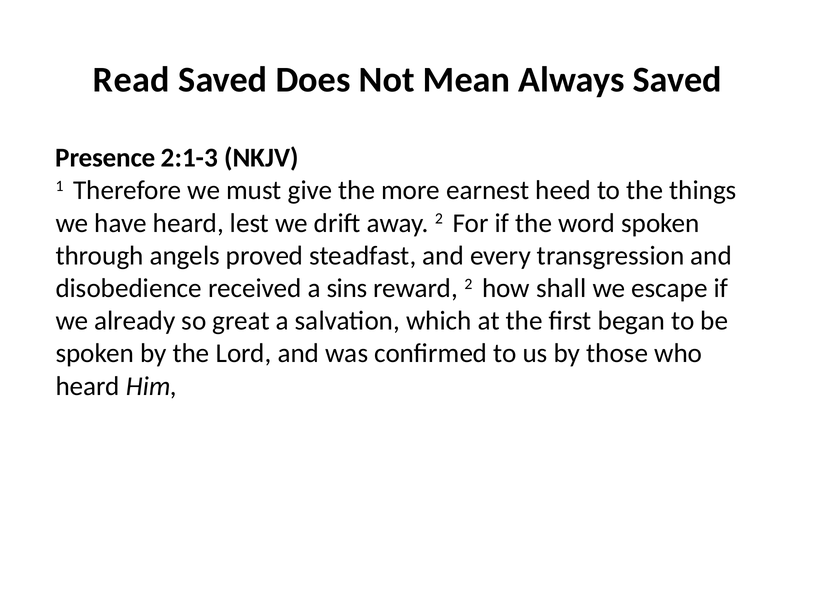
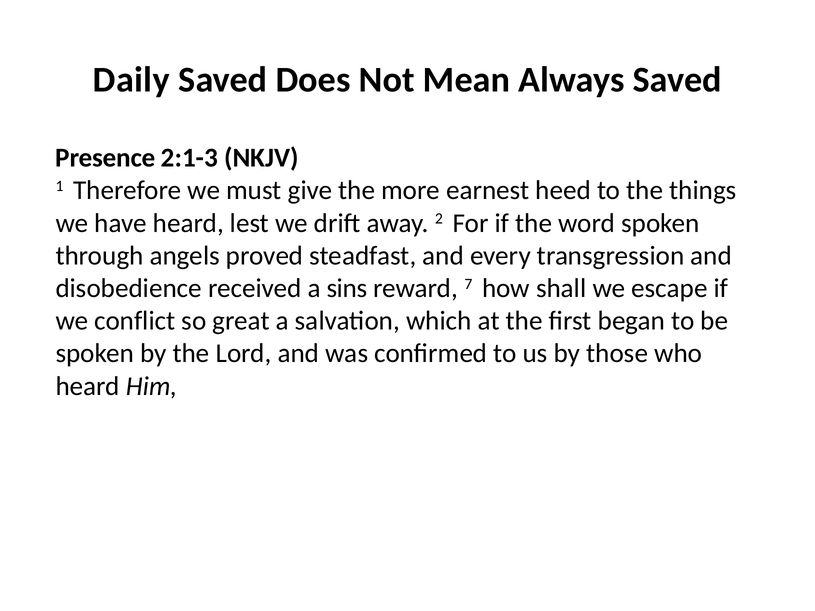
Read: Read -> Daily
reward 2: 2 -> 7
already: already -> conflict
